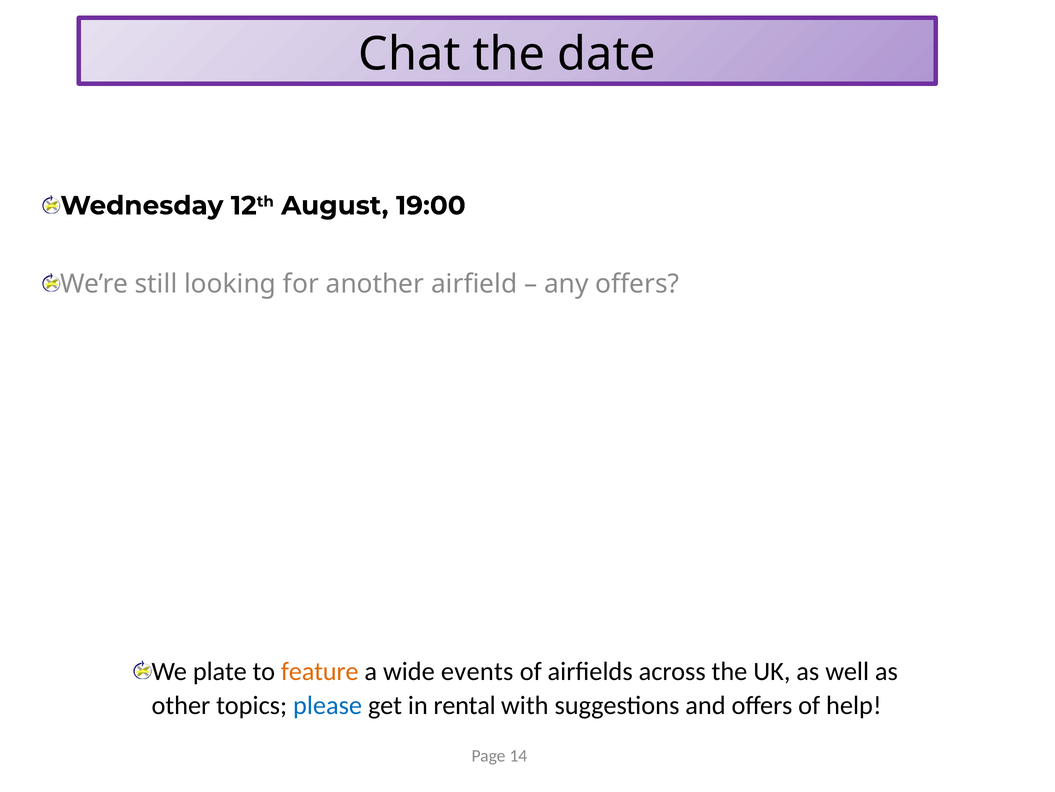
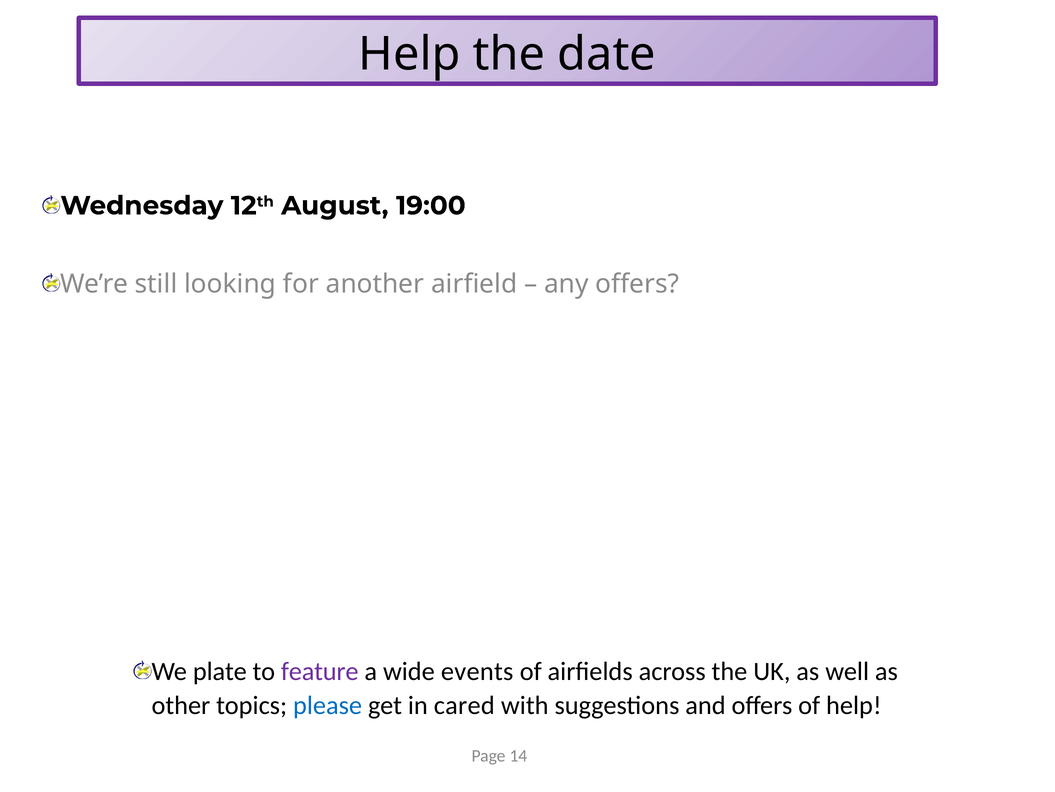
Chat at (410, 54): Chat -> Help
feature colour: orange -> purple
rental: rental -> cared
